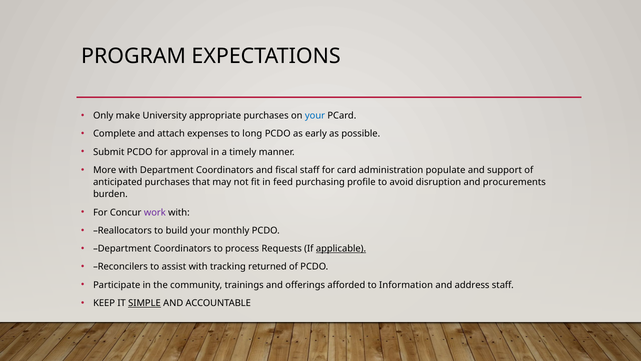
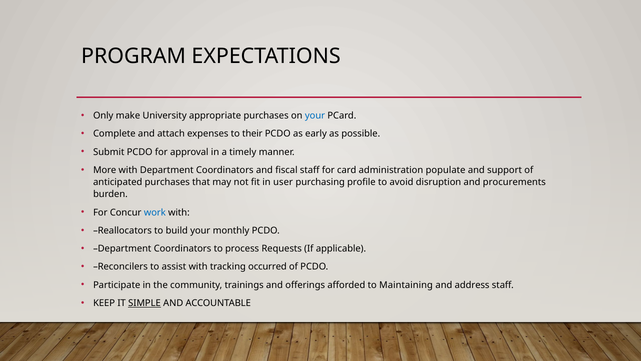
long: long -> their
feed: feed -> user
work colour: purple -> blue
applicable underline: present -> none
returned: returned -> occurred
Information: Information -> Maintaining
